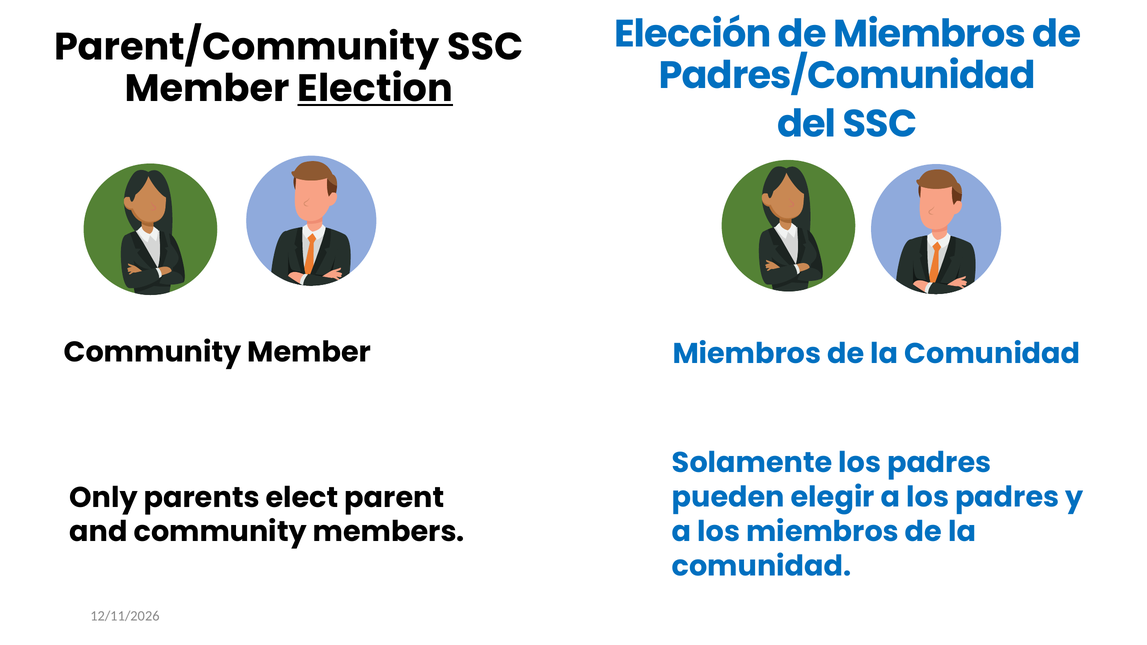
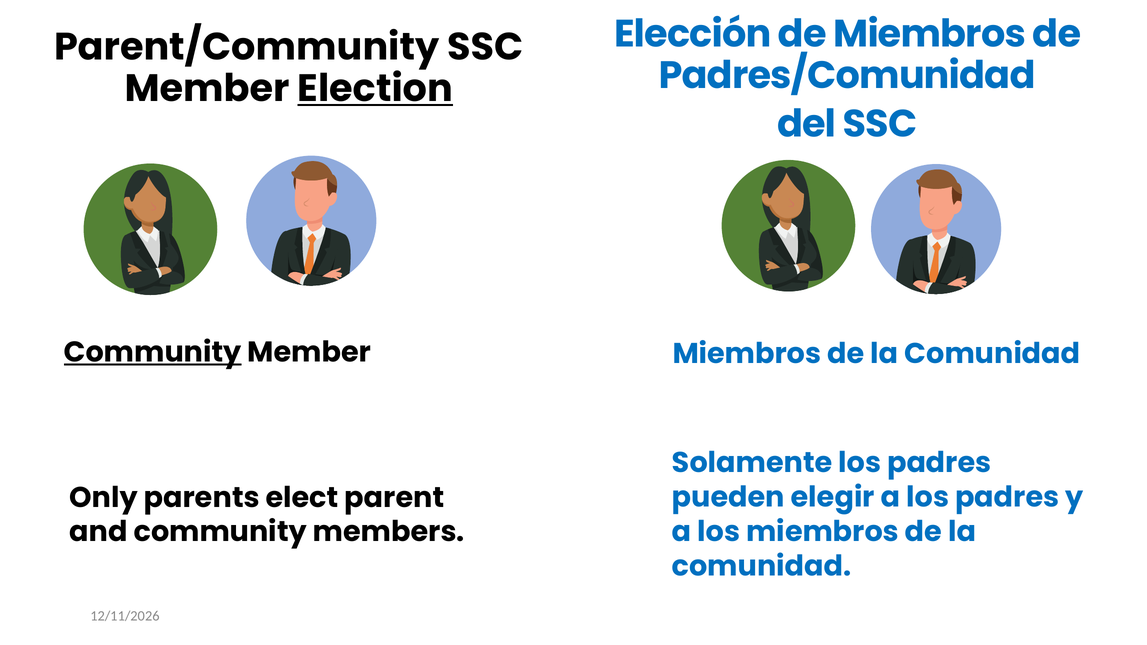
Community at (153, 352) underline: none -> present
